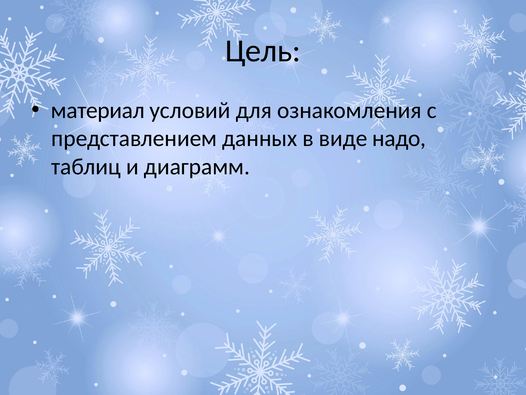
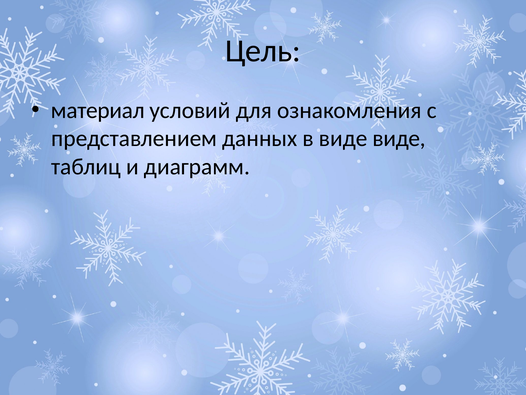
виде надо: надо -> виде
